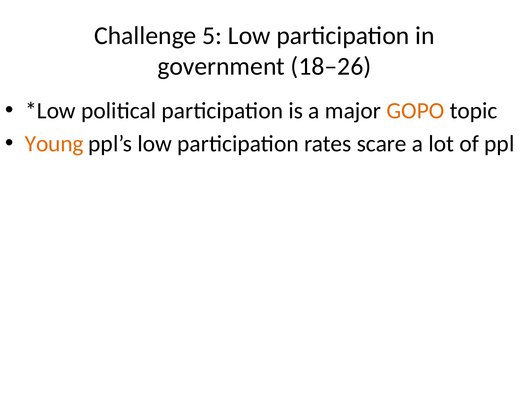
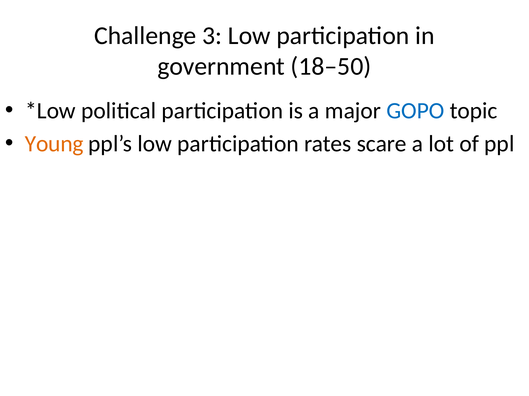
5: 5 -> 3
18–26: 18–26 -> 18–50
GOPO colour: orange -> blue
